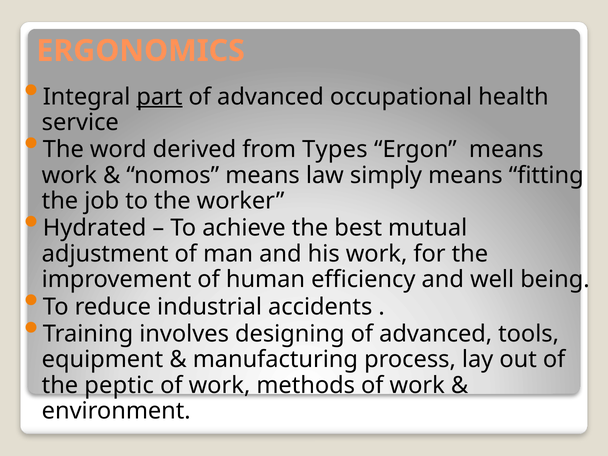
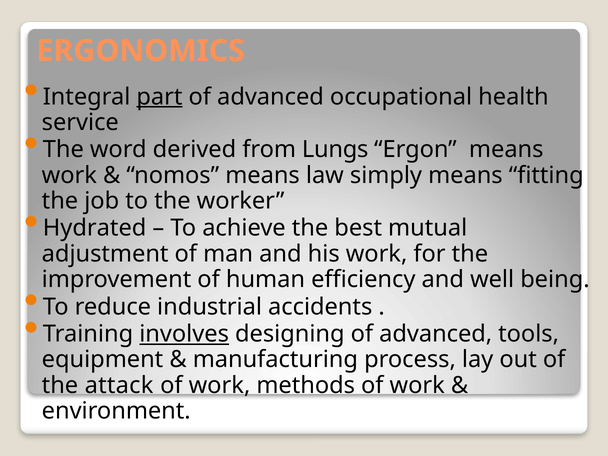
Types: Types -> Lungs
involves underline: none -> present
peptic: peptic -> attack
